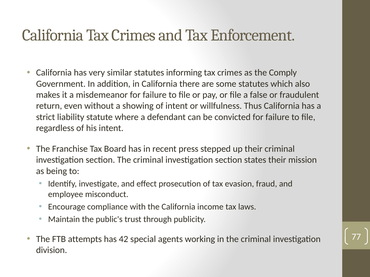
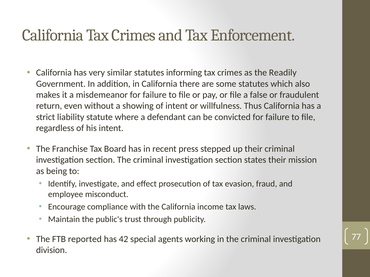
Comply: Comply -> Readily
attempts: attempts -> reported
